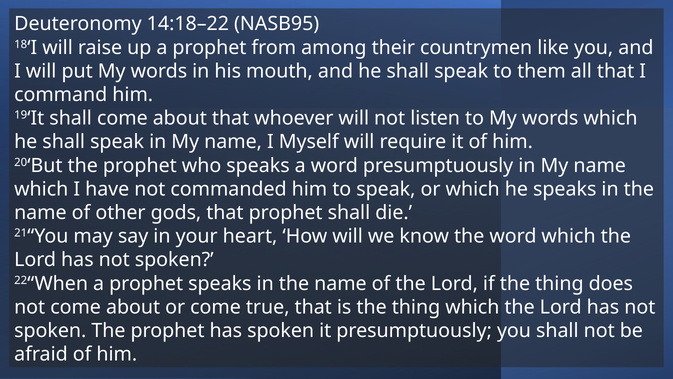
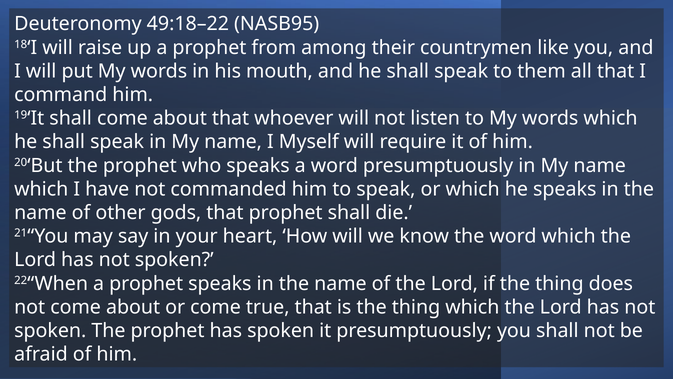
14:18–22: 14:18–22 -> 49:18–22
